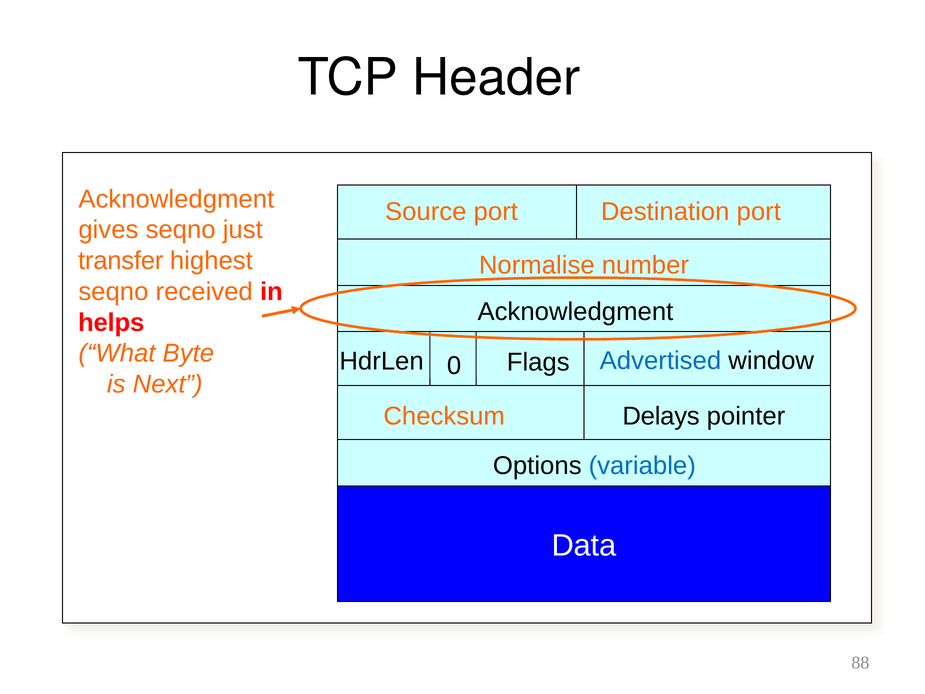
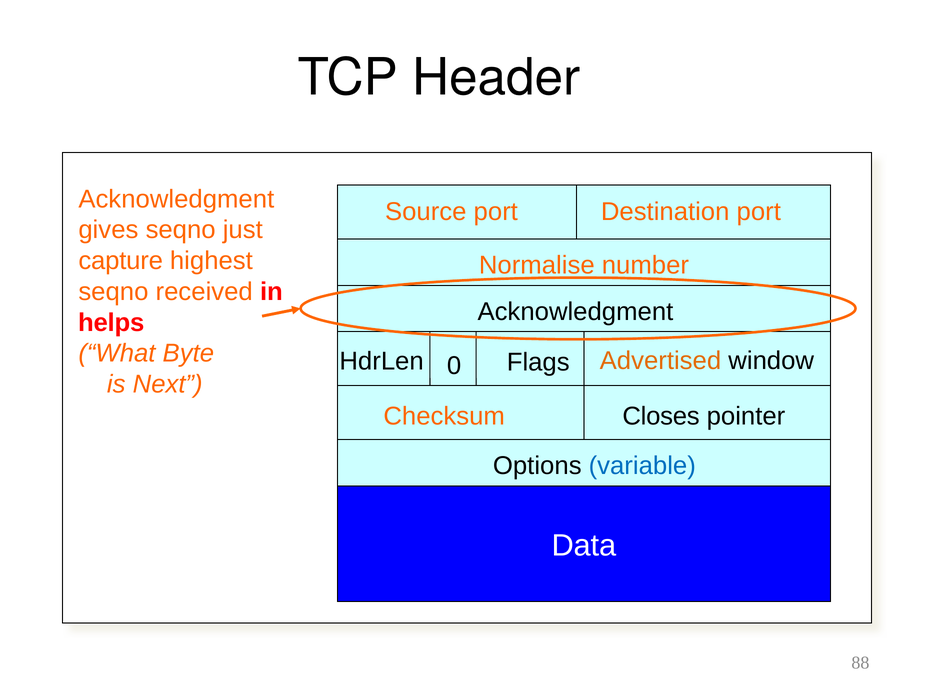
transfer: transfer -> capture
Advertised colour: blue -> orange
Delays: Delays -> Closes
